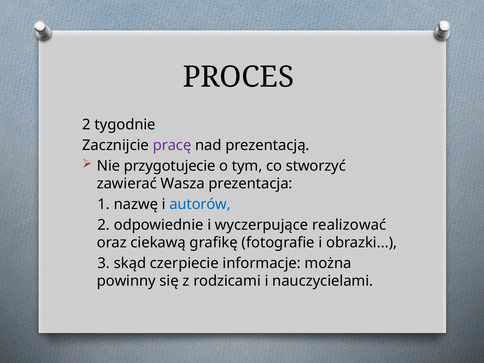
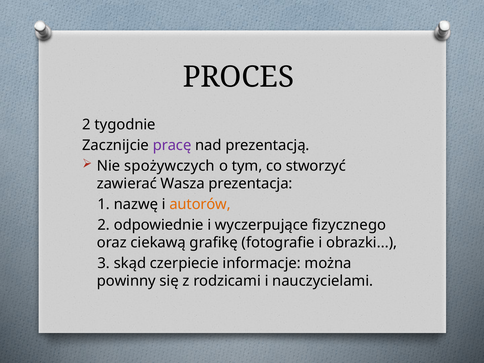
przygotujecie: przygotujecie -> spożywczych
autorów colour: blue -> orange
realizować: realizować -> fizycznego
